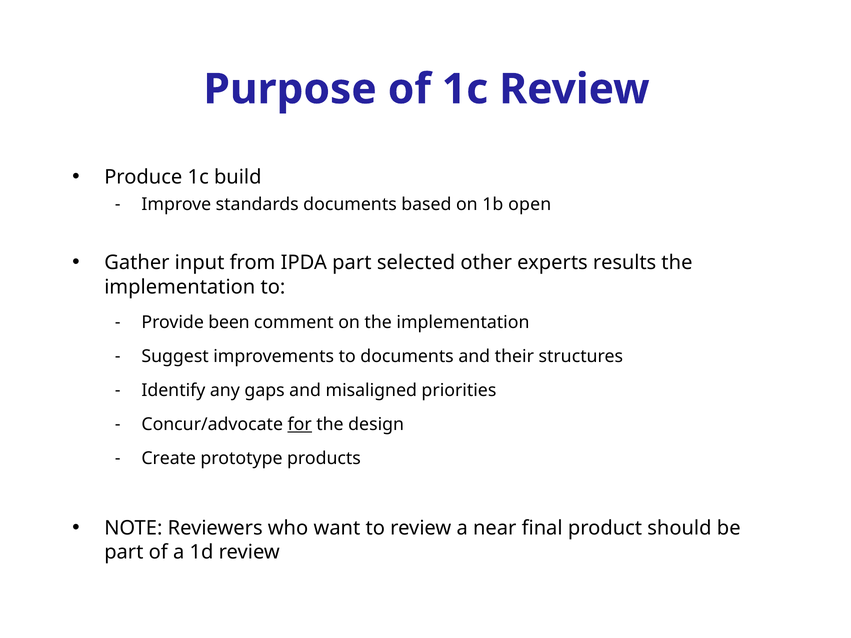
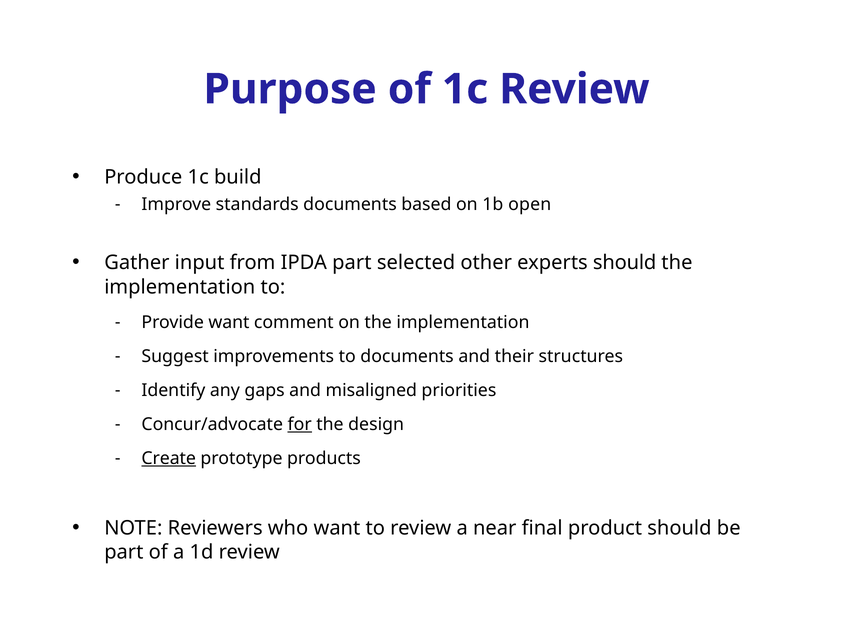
experts results: results -> should
Provide been: been -> want
Create underline: none -> present
